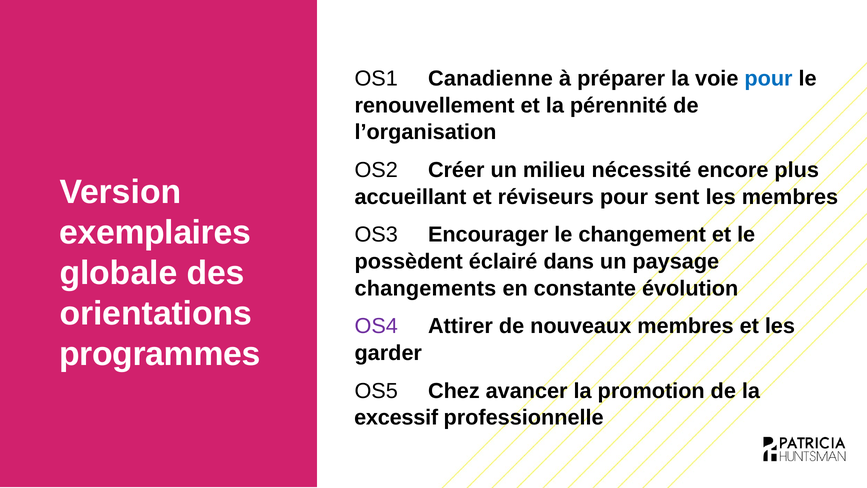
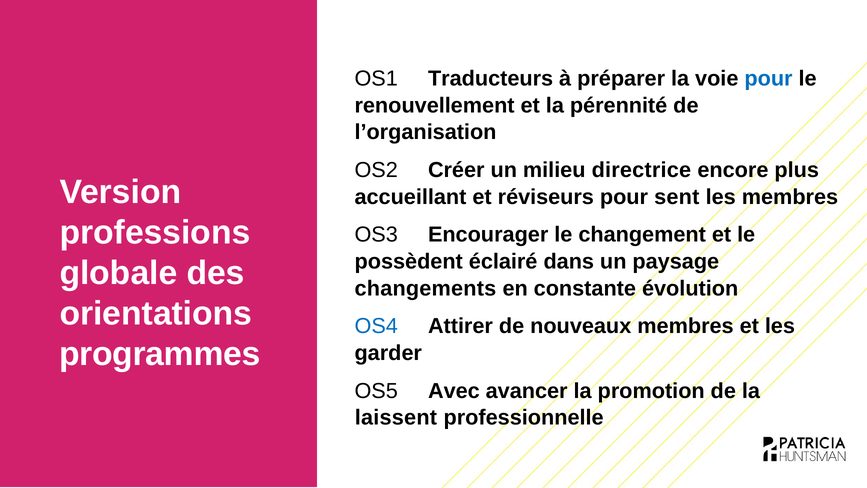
Canadienne: Canadienne -> Traducteurs
nécessité: nécessité -> directrice
exemplaires: exemplaires -> professions
OS4 colour: purple -> blue
Chez: Chez -> Avec
excessif: excessif -> laissent
